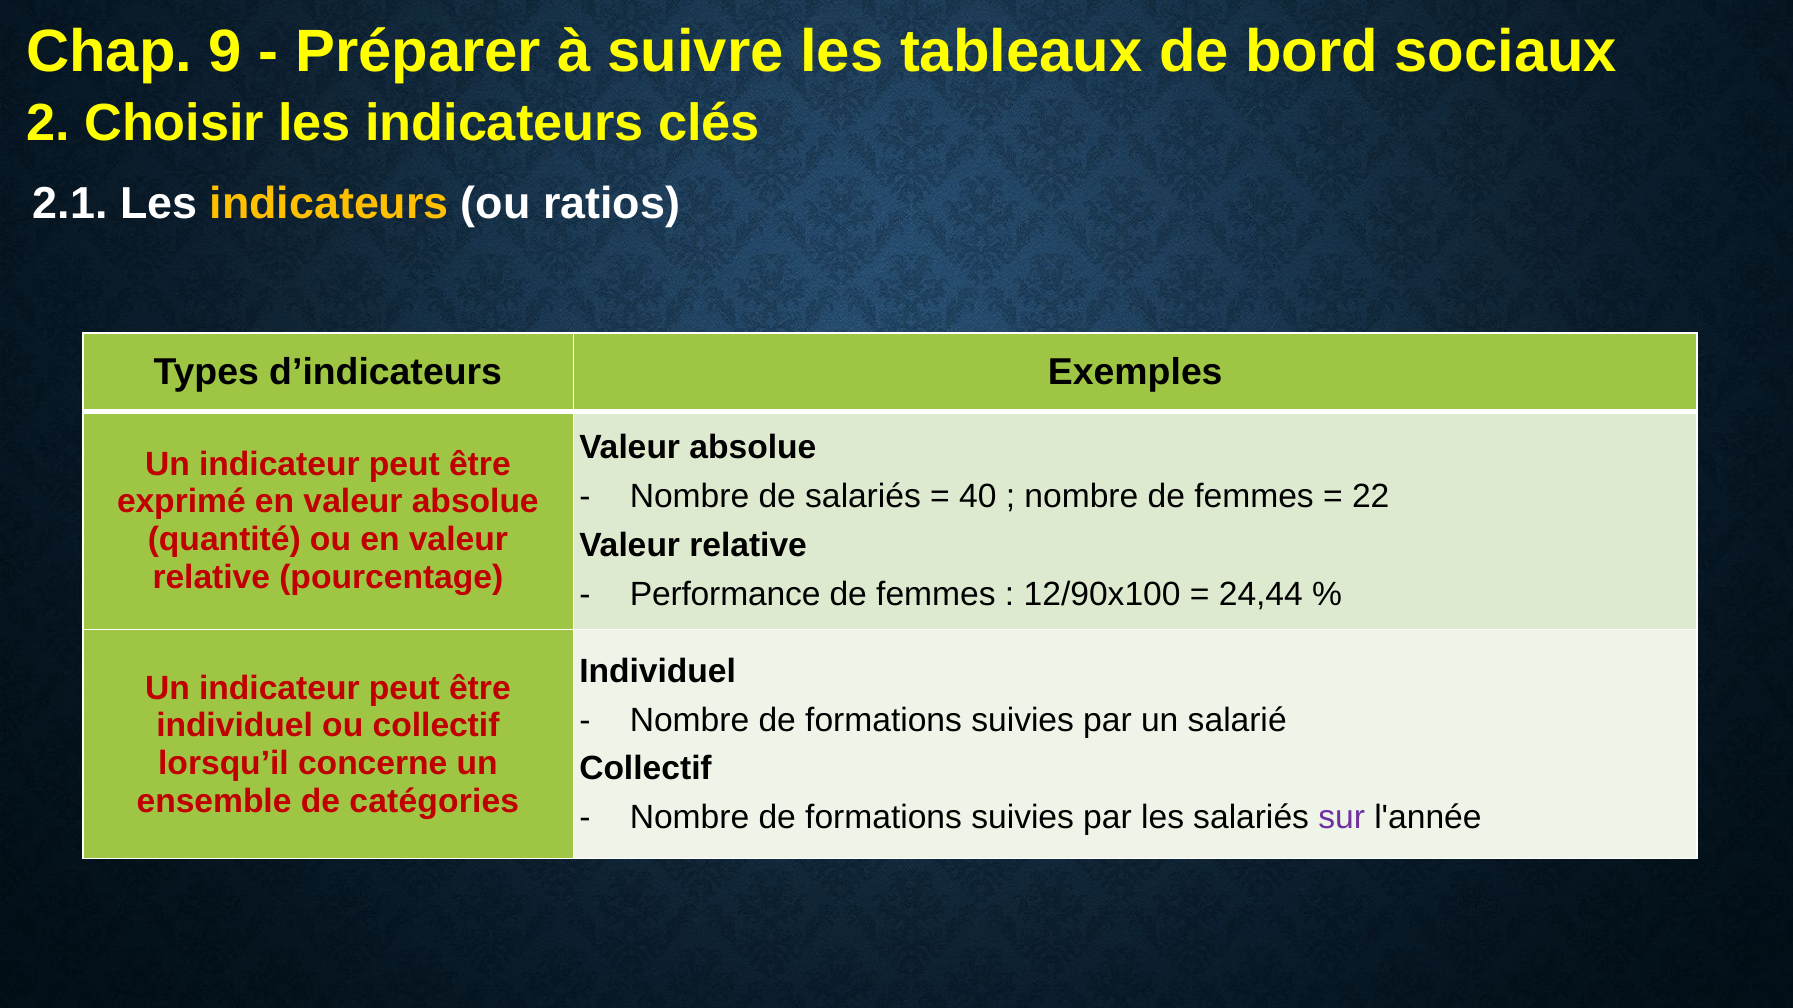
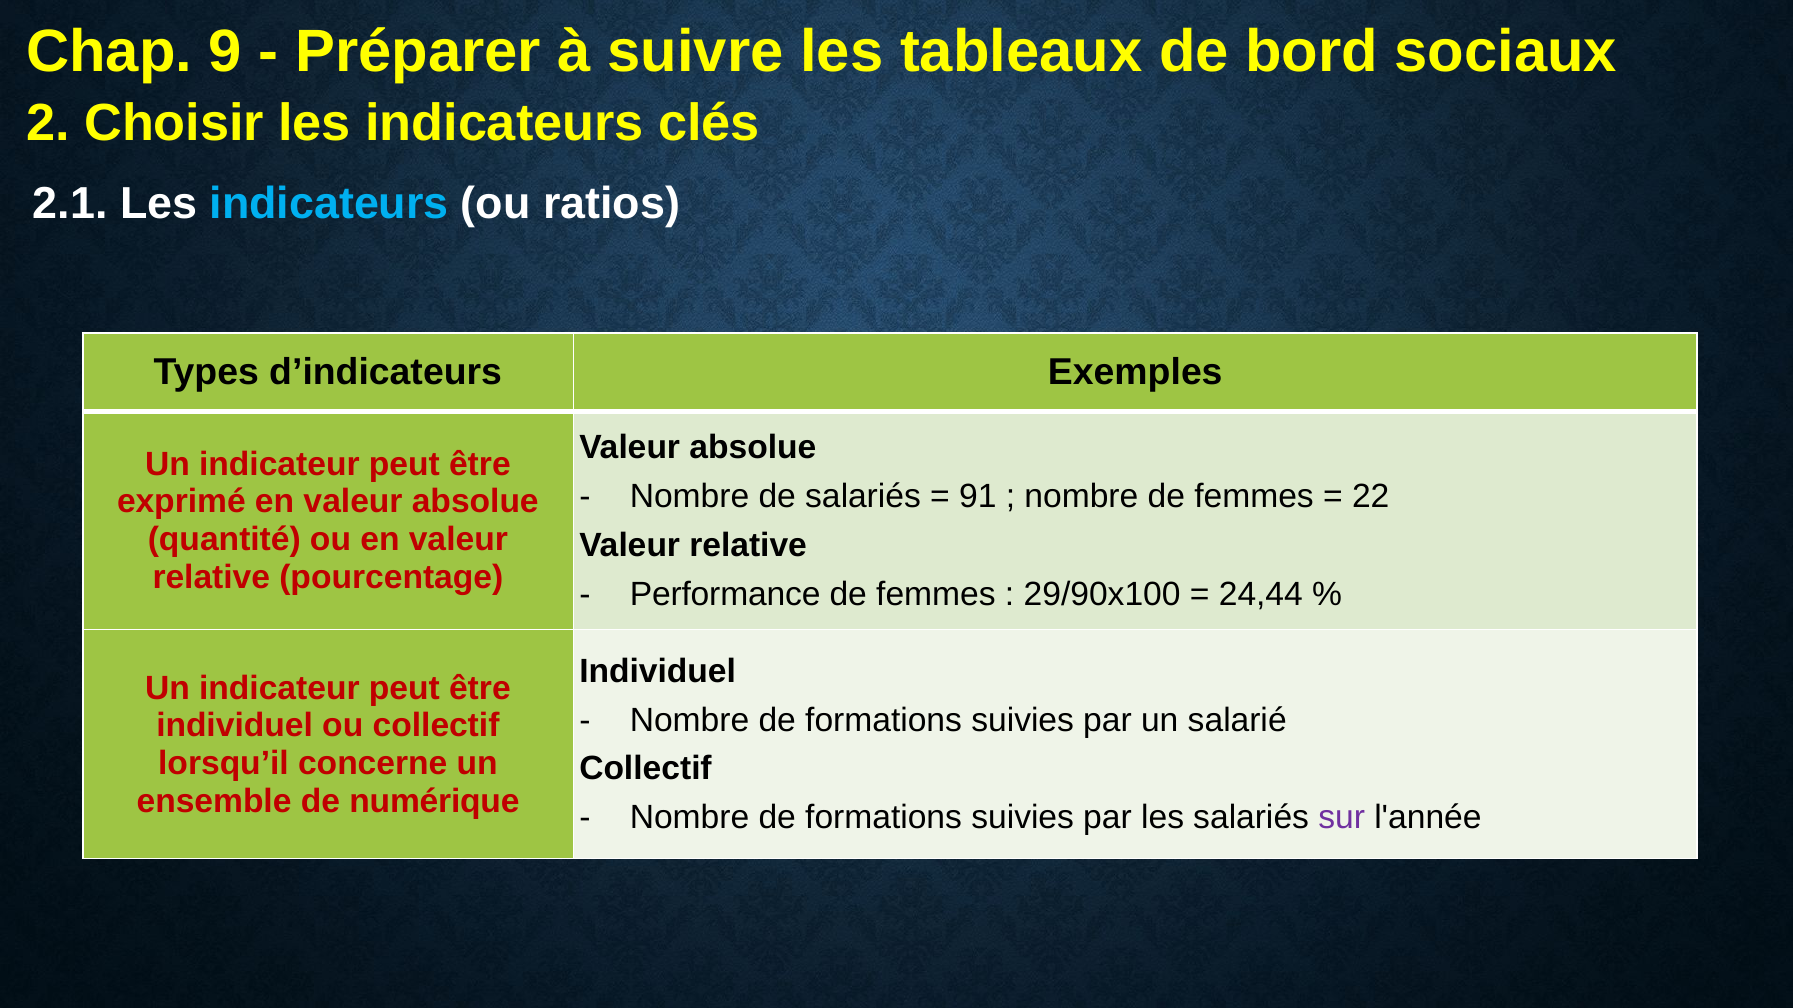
indicateurs at (329, 203) colour: yellow -> light blue
40: 40 -> 91
12/90x100: 12/90x100 -> 29/90x100
catégories: catégories -> numérique
